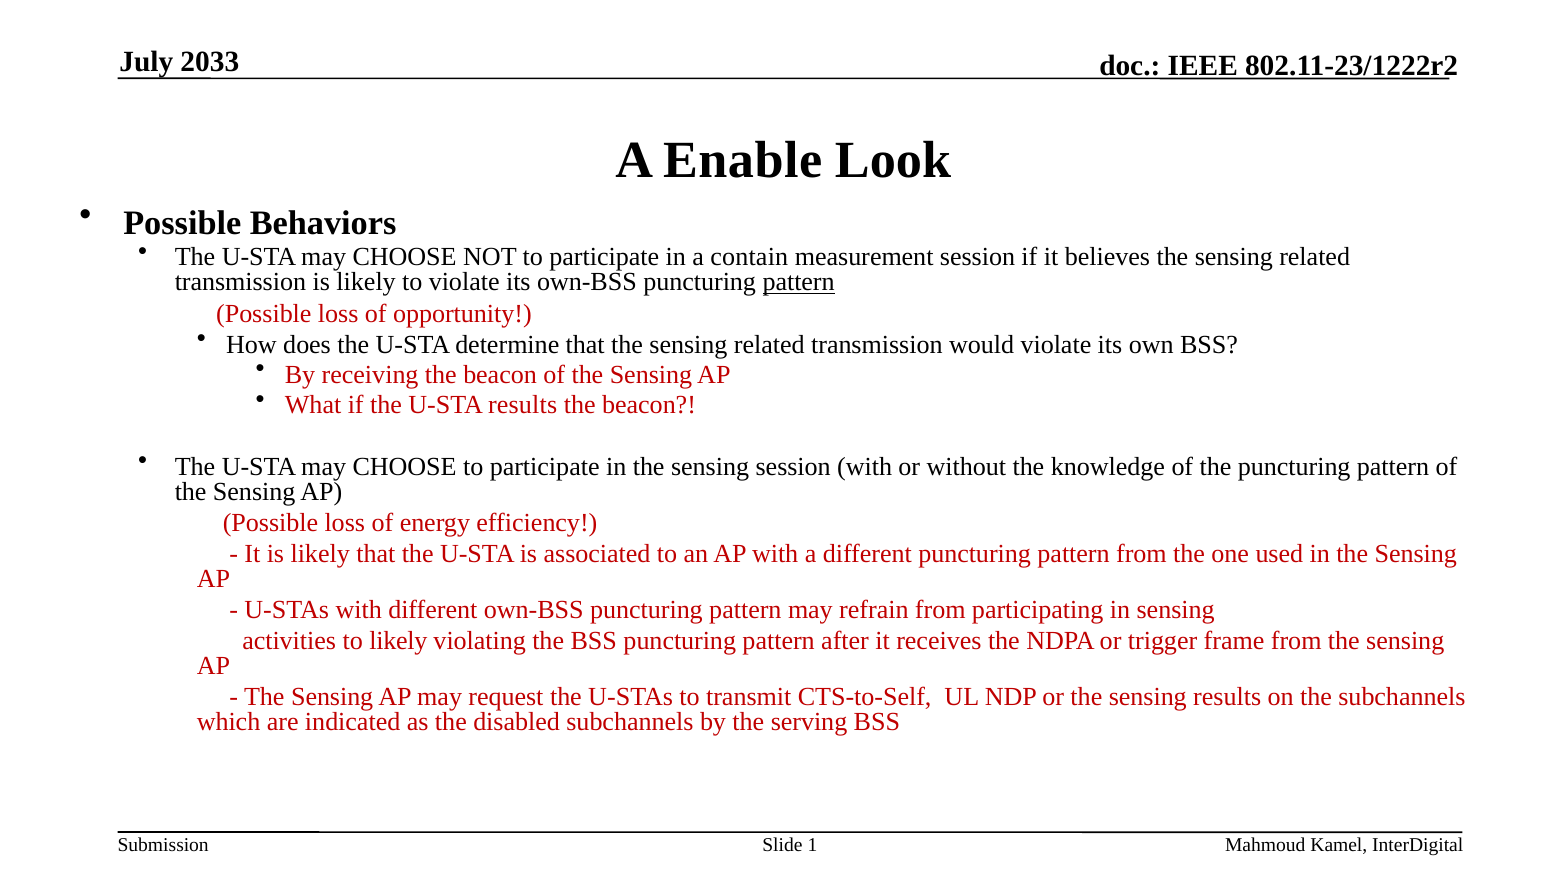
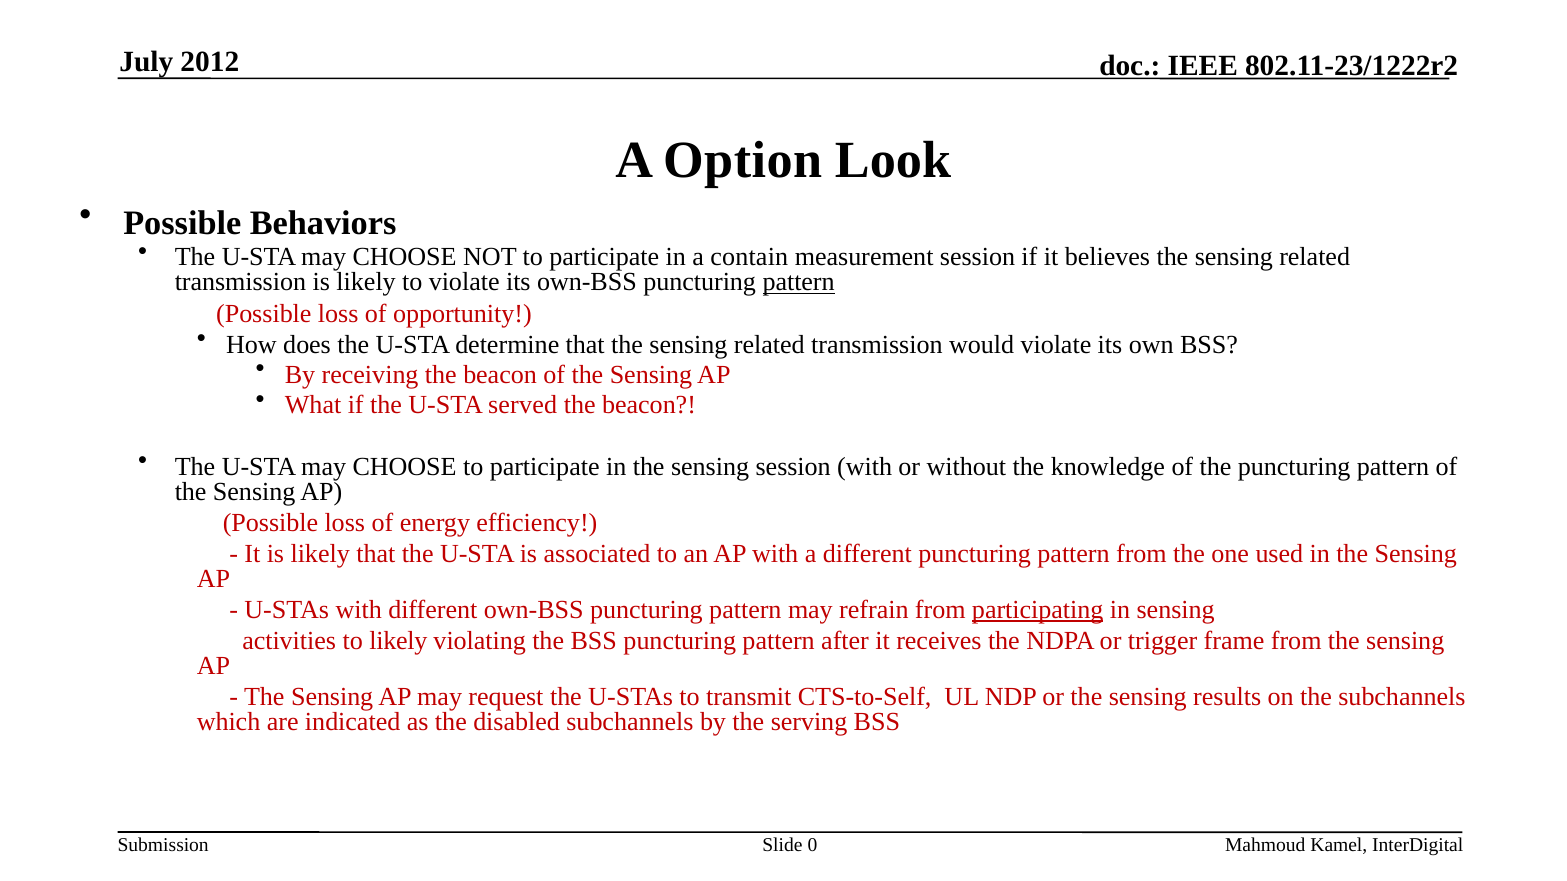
2033: 2033 -> 2012
Enable: Enable -> Option
U-STA results: results -> served
participating underline: none -> present
1: 1 -> 0
